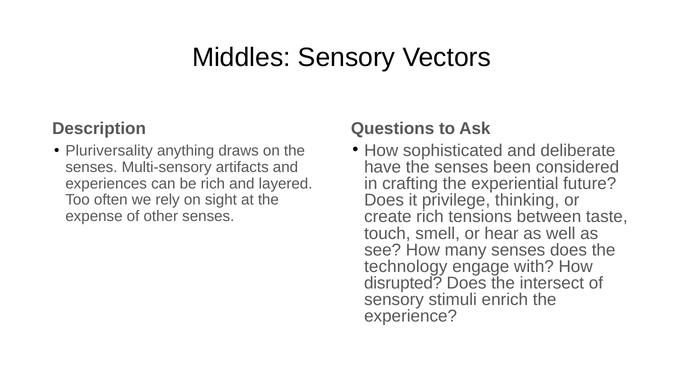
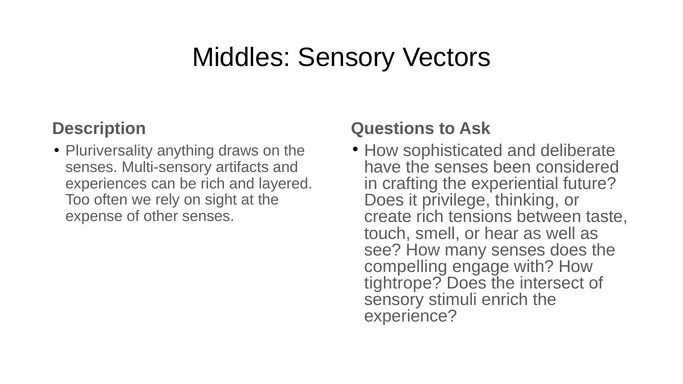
technology: technology -> compelling
disrupted: disrupted -> tightrope
